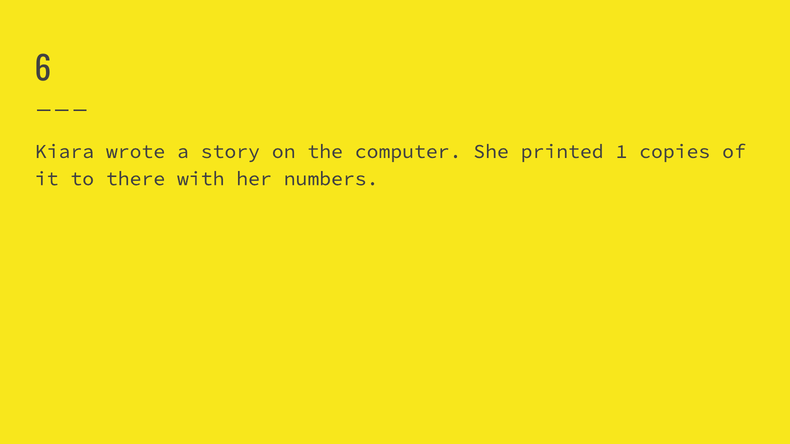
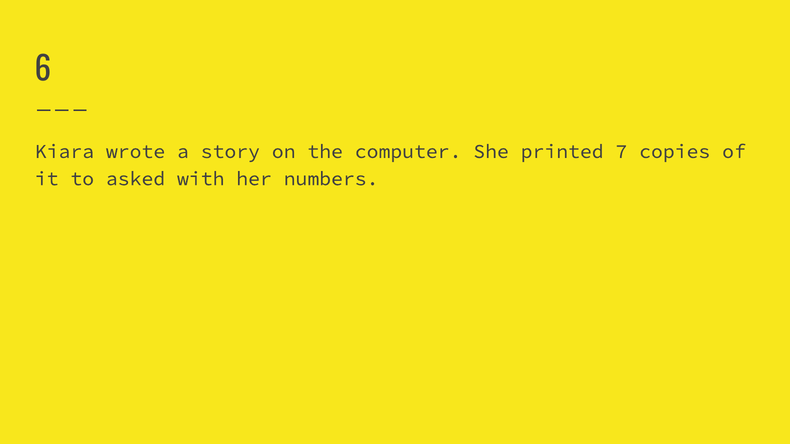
1: 1 -> 7
there: there -> asked
